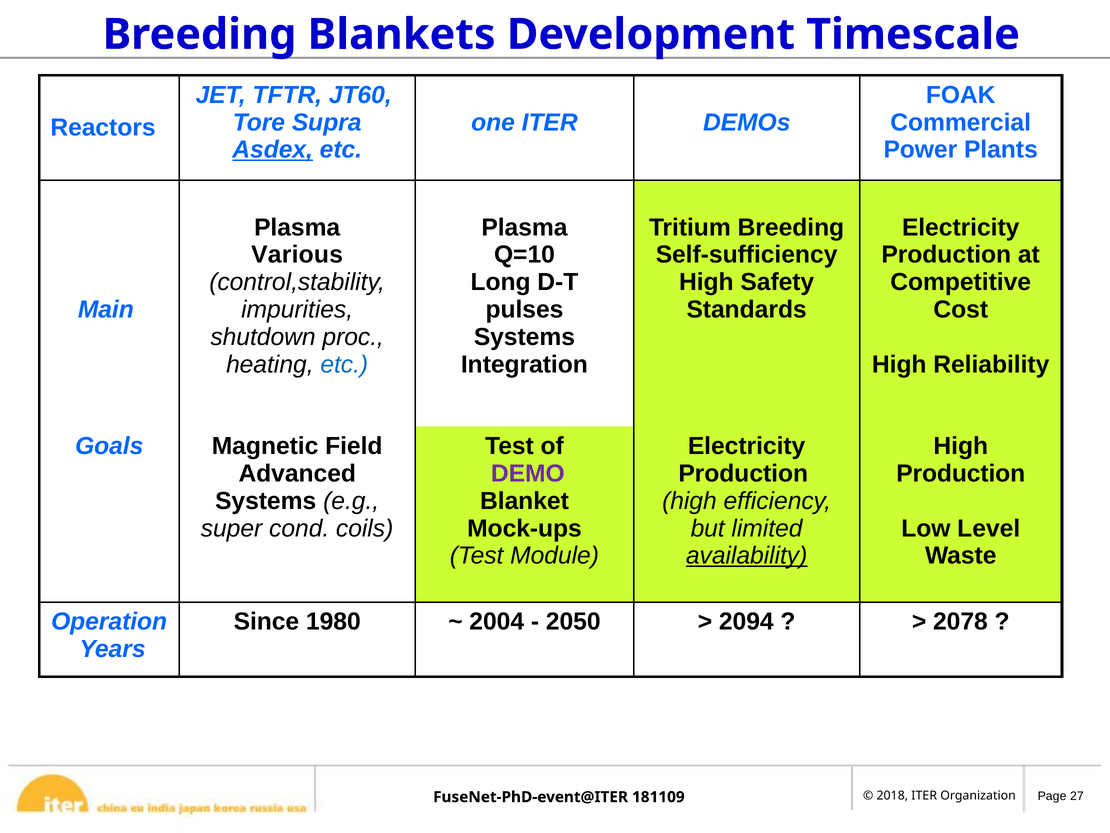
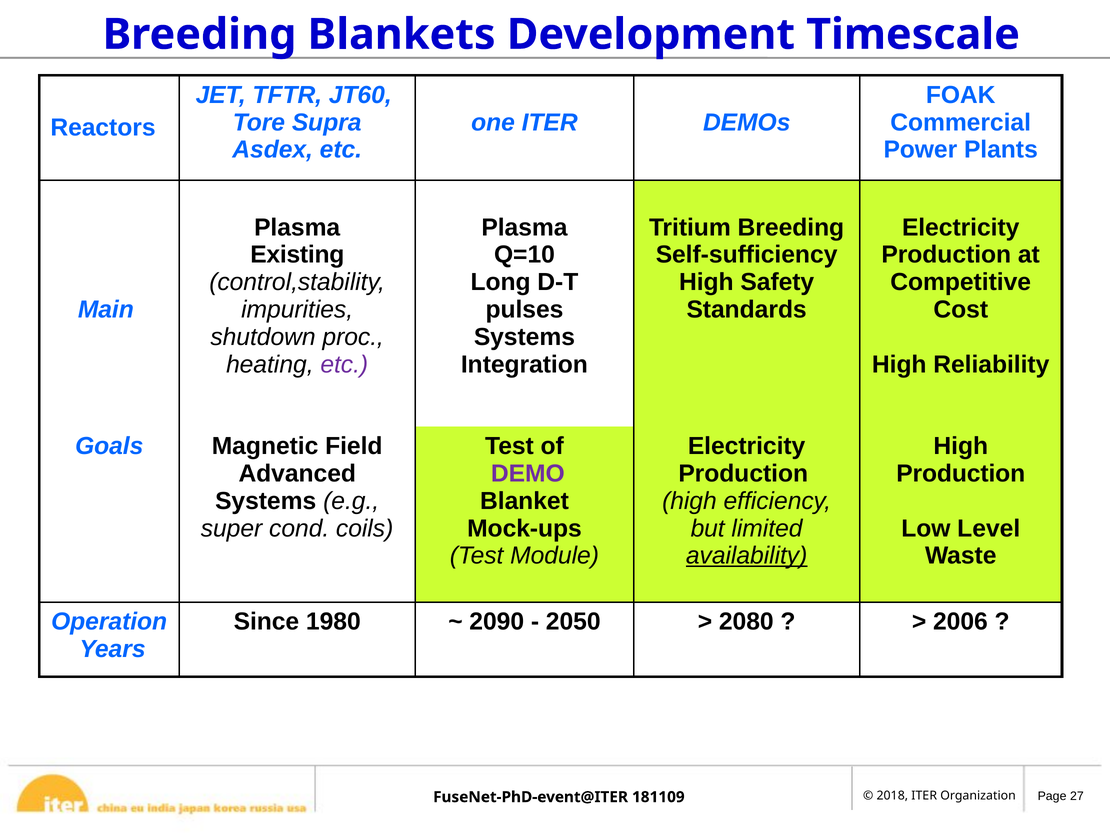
Asdex underline: present -> none
Various: Various -> Existing
etc at (344, 364) colour: blue -> purple
2004: 2004 -> 2090
2094: 2094 -> 2080
2078: 2078 -> 2006
